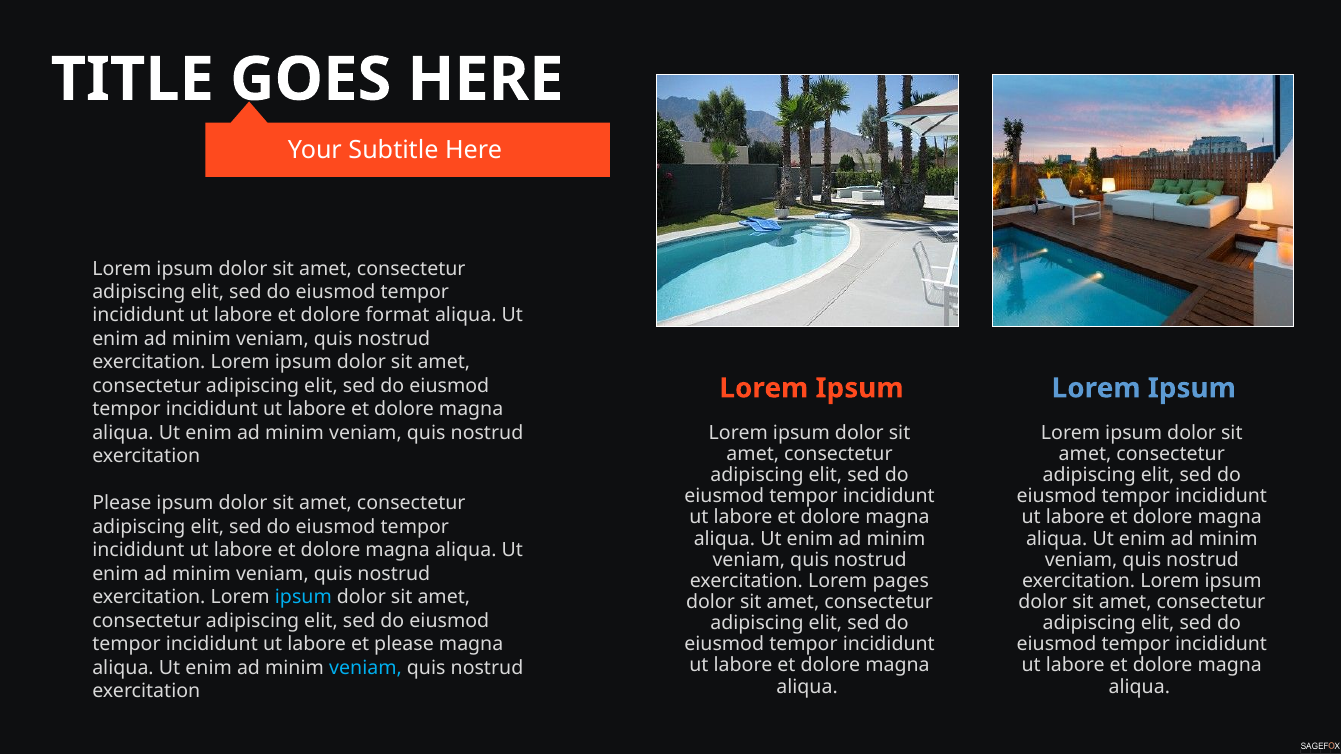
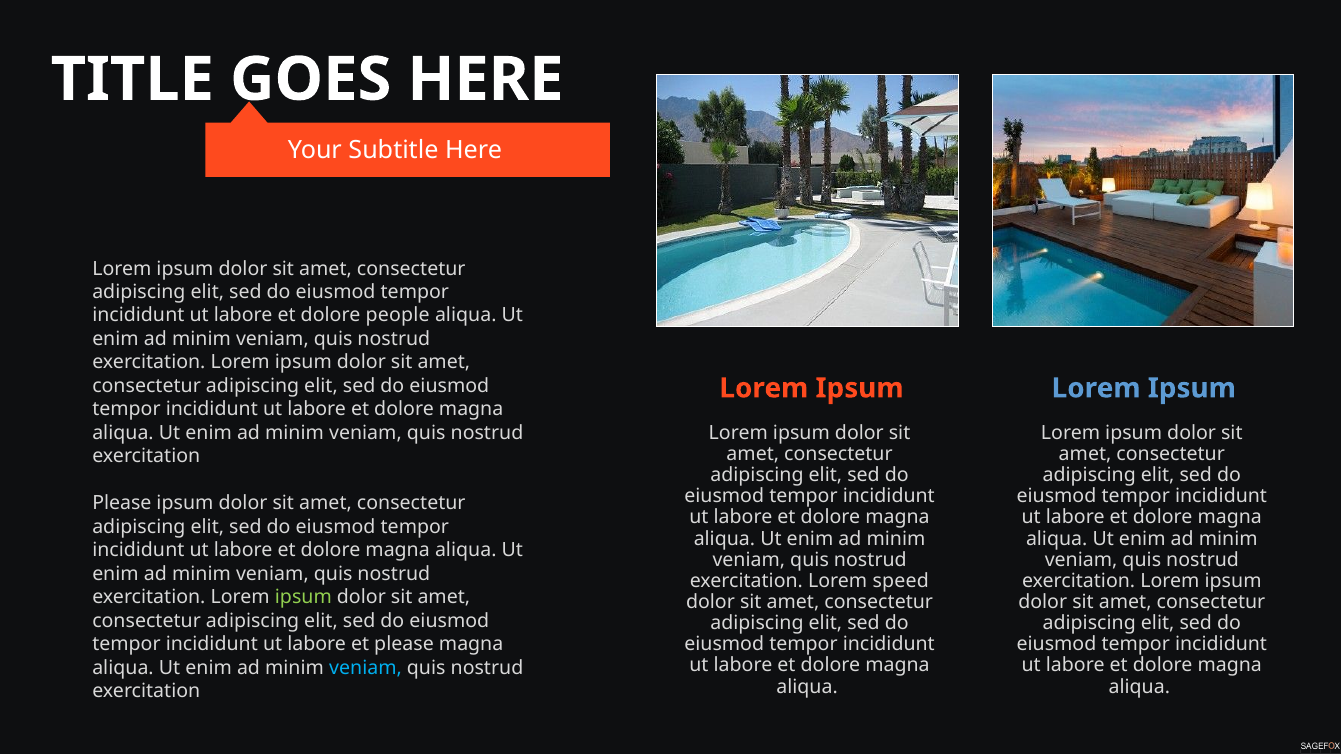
format: format -> people
pages: pages -> speed
ipsum at (303, 597) colour: light blue -> light green
